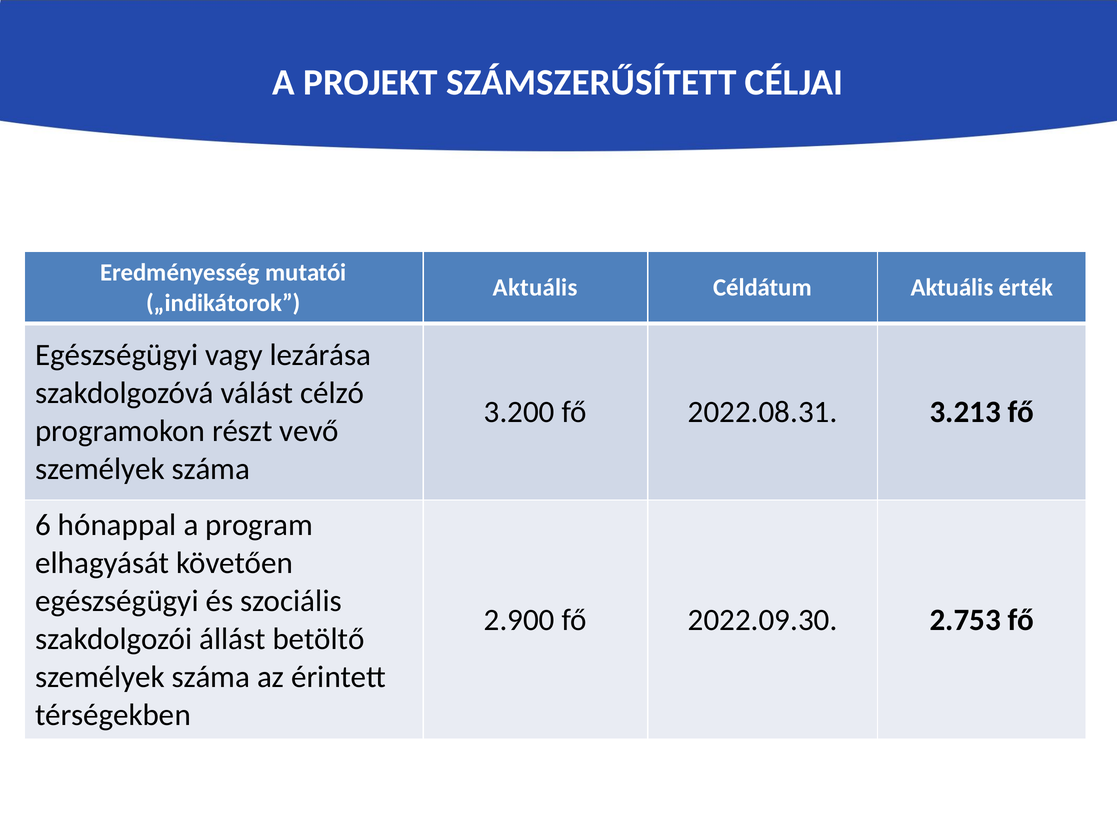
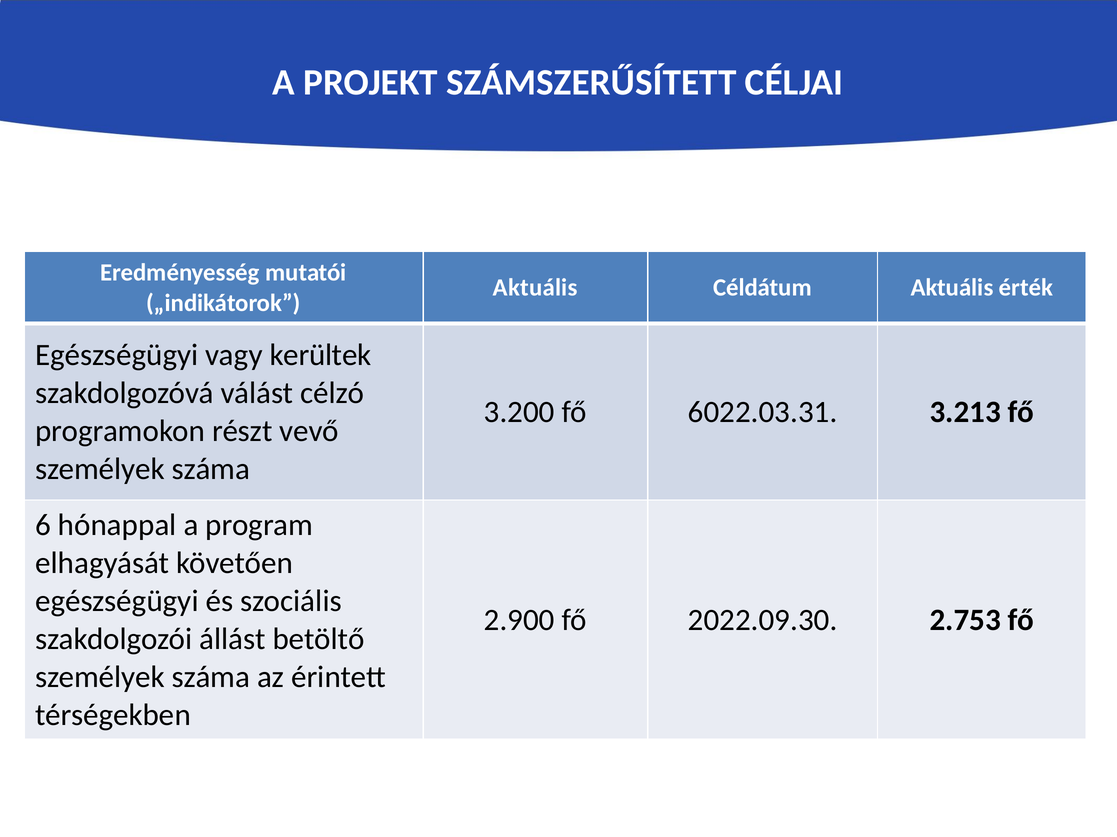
lezárása: lezárása -> kerültek
2022.08.31: 2022.08.31 -> 6022.03.31
